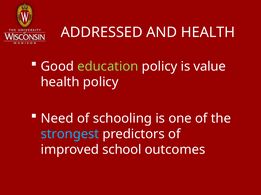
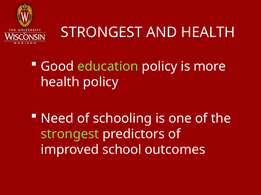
ADDRESSED at (102, 33): ADDRESSED -> STRONGEST
value: value -> more
strongest at (70, 134) colour: light blue -> light green
